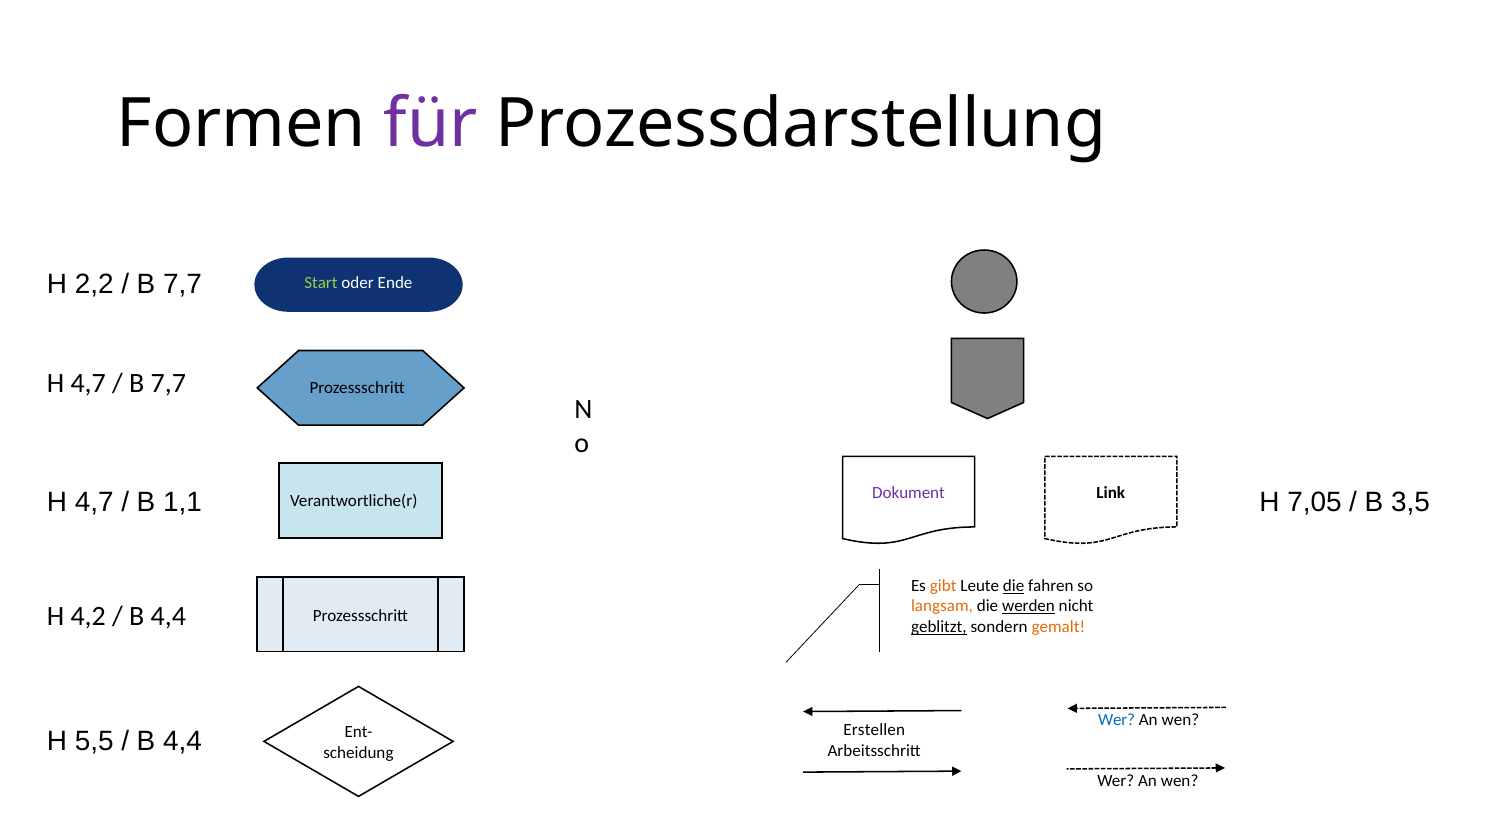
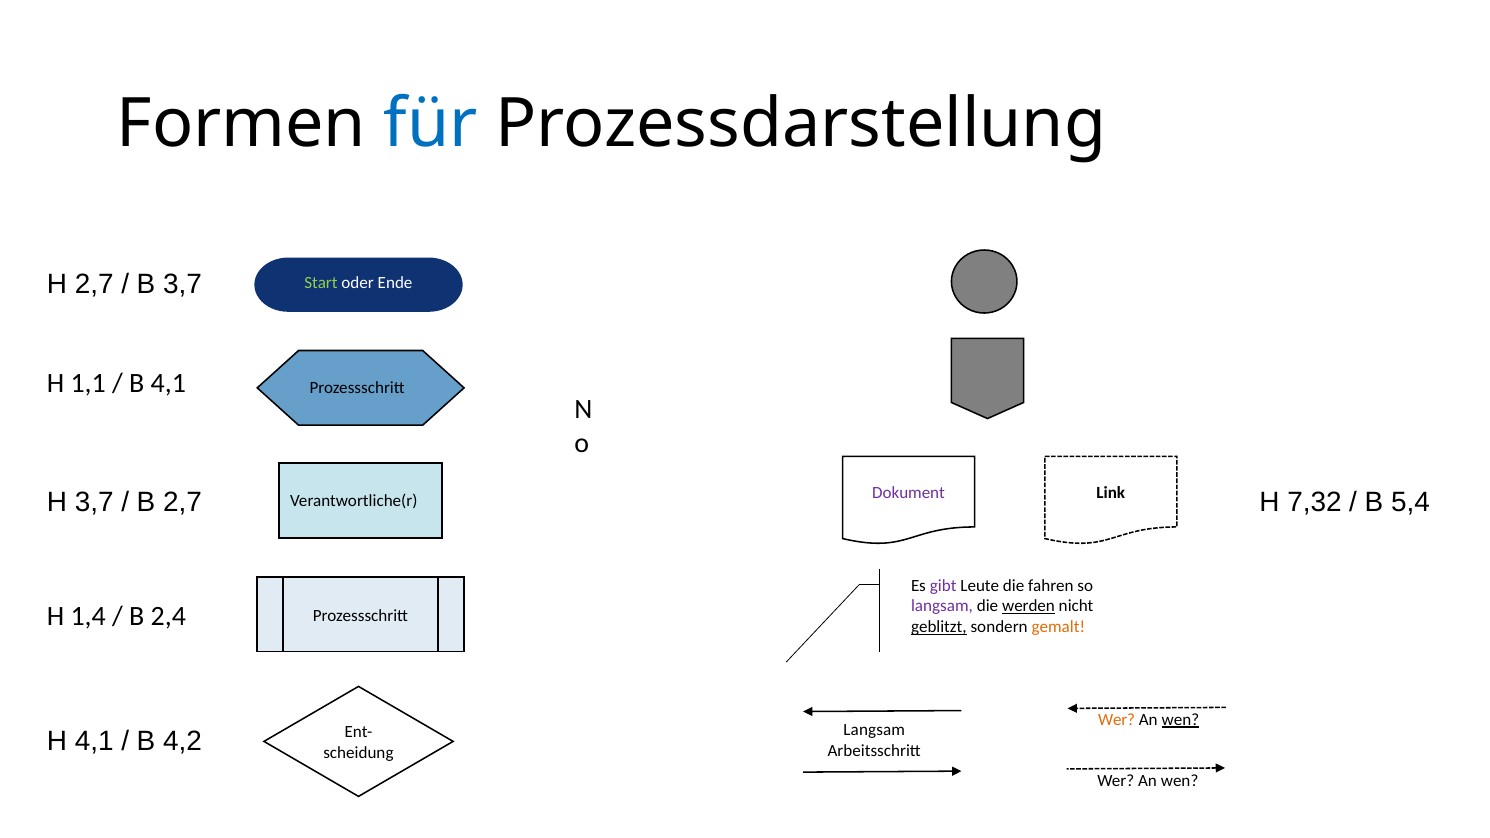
für colour: purple -> blue
H 2,2: 2,2 -> 2,7
7,7 at (183, 284): 7,7 -> 3,7
4,7 at (88, 383): 4,7 -> 1,1
7,7 at (168, 383): 7,7 -> 4,1
4,7 at (94, 502): 4,7 -> 3,7
B 1,1: 1,1 -> 2,7
7,05: 7,05 -> 7,32
3,5: 3,5 -> 5,4
gibt colour: orange -> purple
die at (1014, 586) underline: present -> none
langsam at (942, 606) colour: orange -> purple
4,2: 4,2 -> 1,4
4,4 at (168, 616): 4,4 -> 2,4
Wer at (1117, 720) colour: blue -> orange
wen at (1180, 720) underline: none -> present
Erstellen at (874, 730): Erstellen -> Langsam
H 5,5: 5,5 -> 4,1
4,4 at (183, 741): 4,4 -> 4,2
